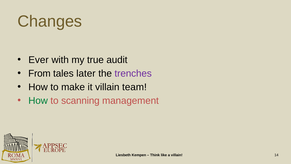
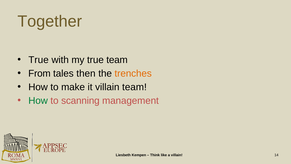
Changes: Changes -> Together
Ever at (39, 60): Ever -> True
true audit: audit -> team
later: later -> then
trenches colour: purple -> orange
